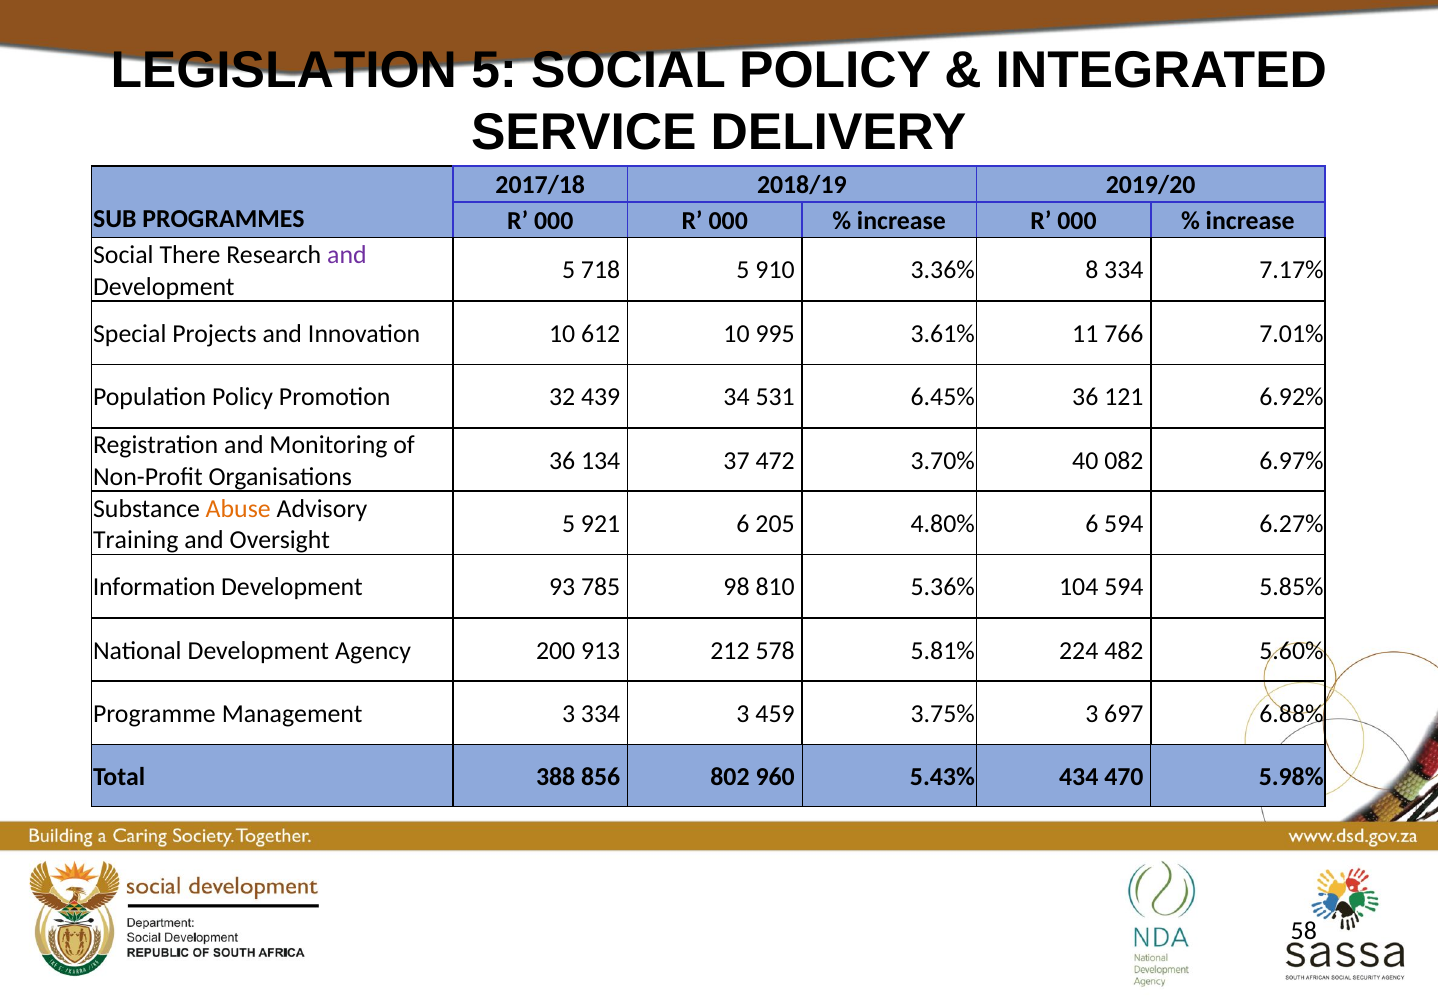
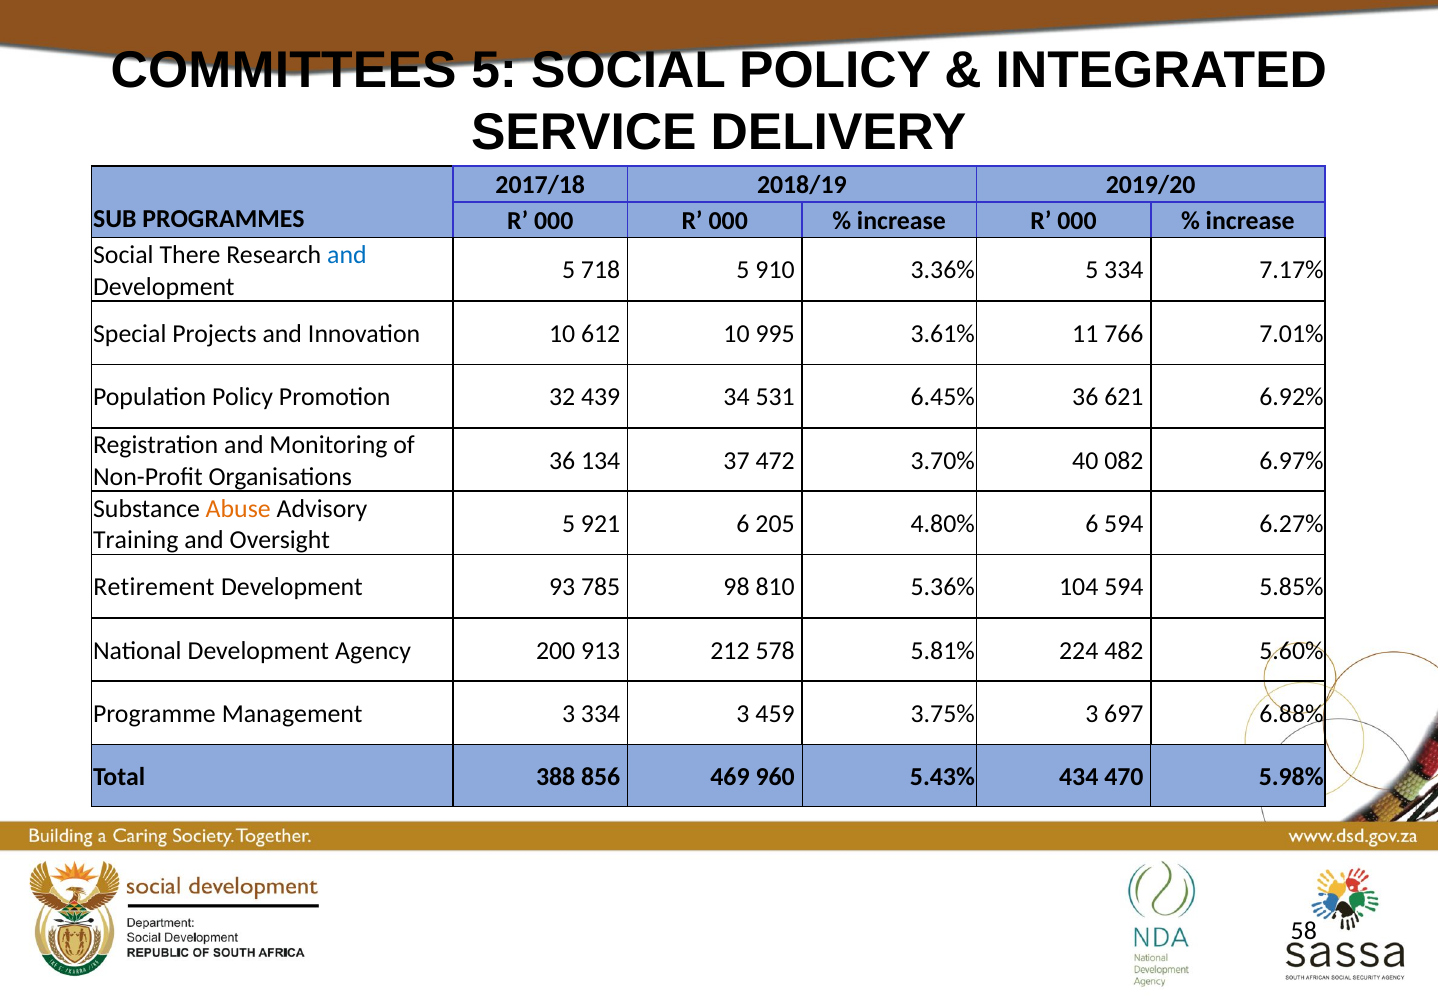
LEGISLATION: LEGISLATION -> COMMITTEES
and at (347, 255) colour: purple -> blue
3.36% 8: 8 -> 5
121: 121 -> 621
Information: Information -> Retirement
802: 802 -> 469
